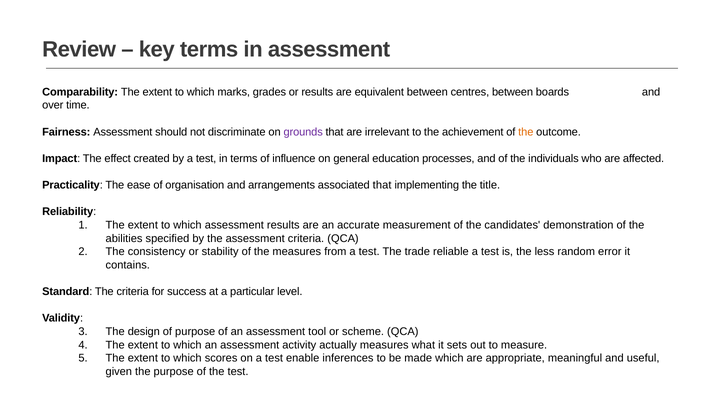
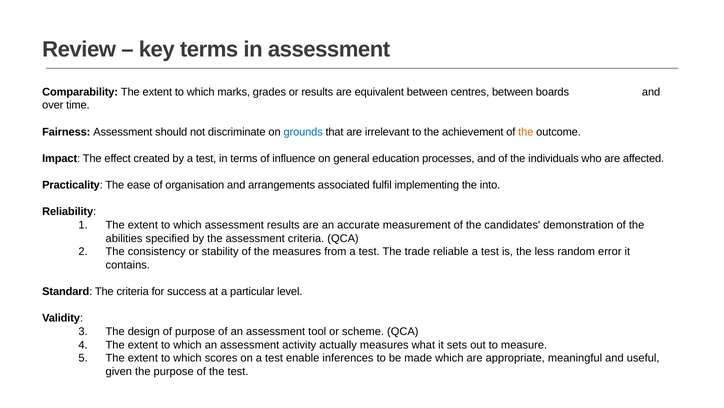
grounds colour: purple -> blue
associated that: that -> fulfil
title: title -> into
